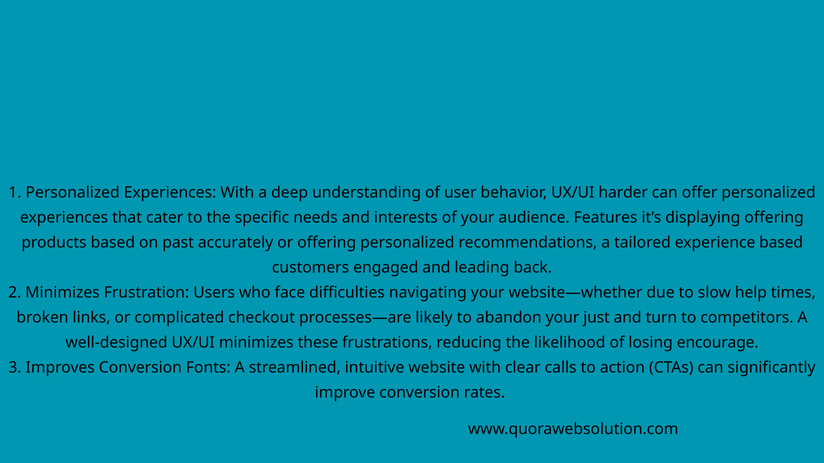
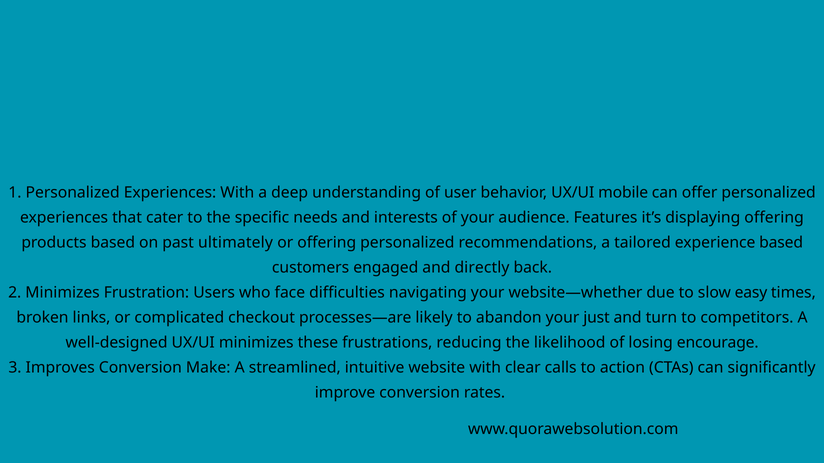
harder: harder -> mobile
accurately: accurately -> ultimately
leading: leading -> directly
help: help -> easy
Fonts: Fonts -> Make
